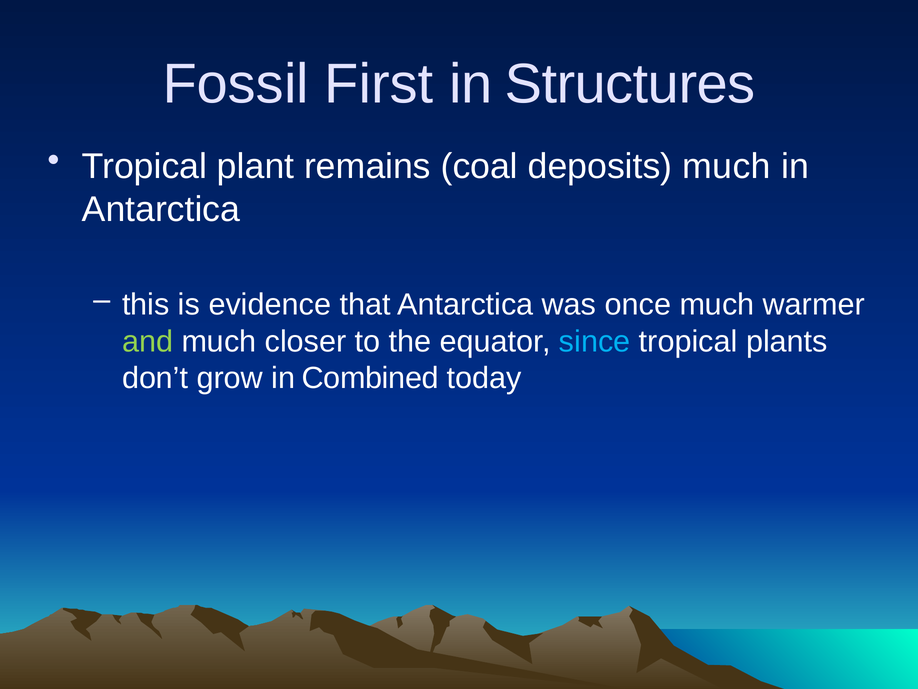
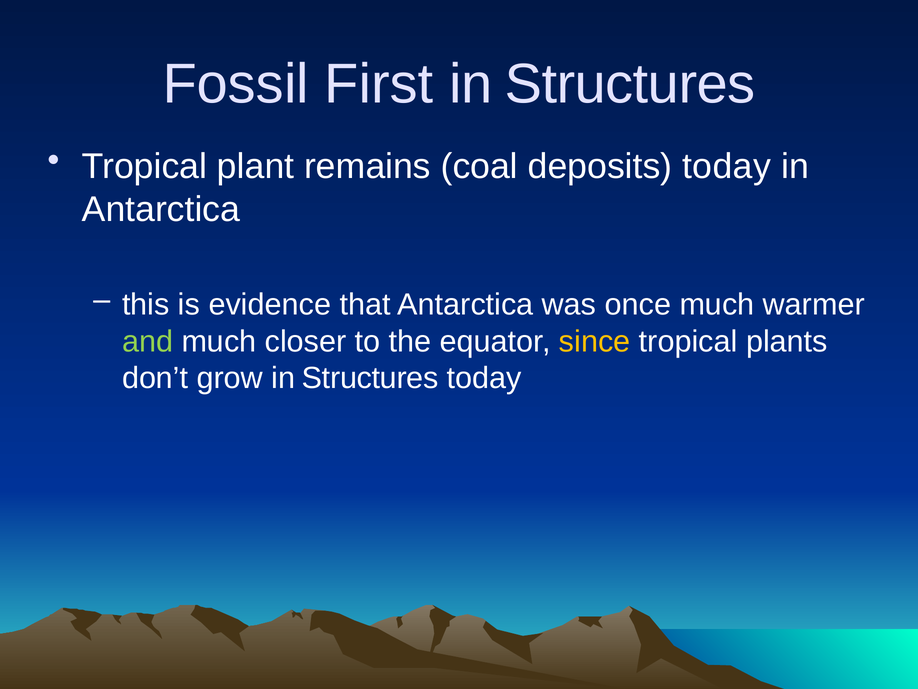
deposits much: much -> today
since colour: light blue -> yellow
grow in Combined: Combined -> Structures
